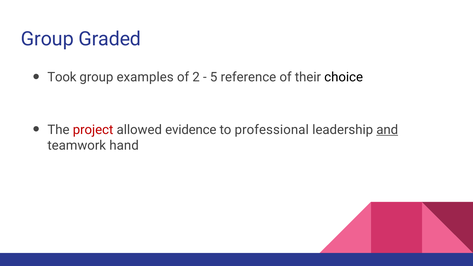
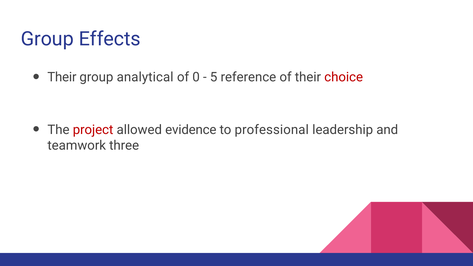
Graded: Graded -> Effects
Took at (62, 77): Took -> Their
examples: examples -> analytical
2: 2 -> 0
choice colour: black -> red
and underline: present -> none
hand: hand -> three
